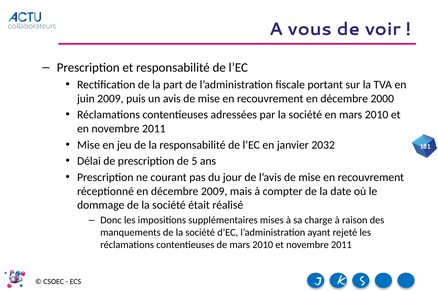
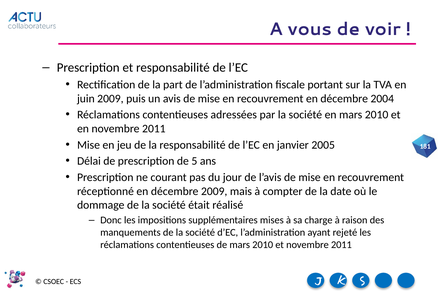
2000: 2000 -> 2004
2032: 2032 -> 2005
